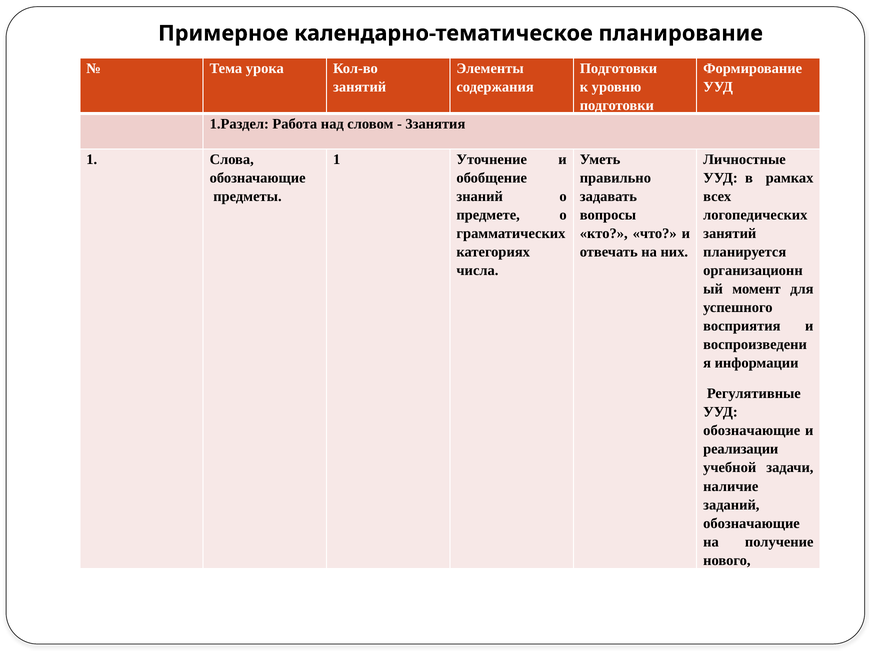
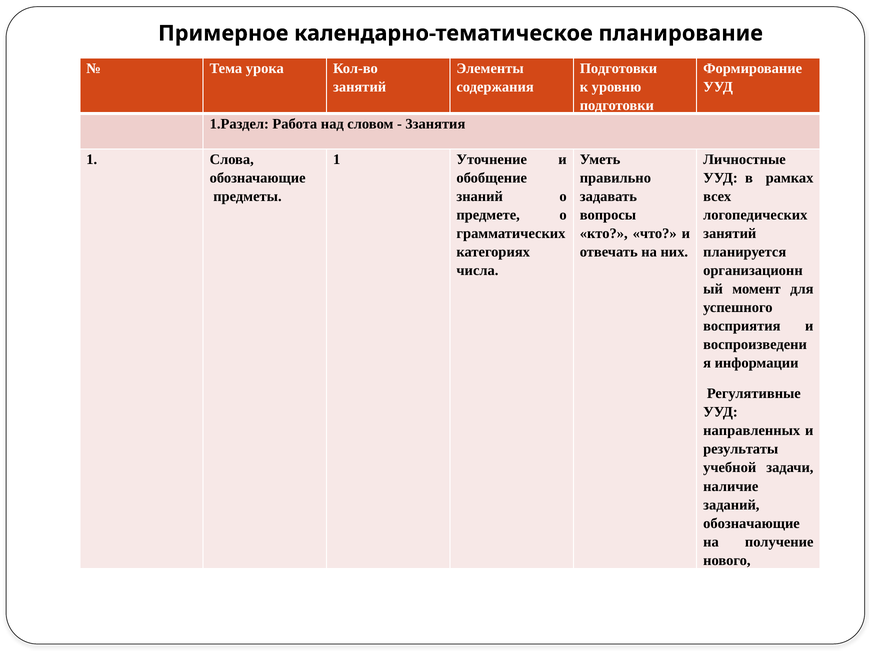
обозначающие at (752, 431): обозначающие -> направленных
реализации: реализации -> результаты
